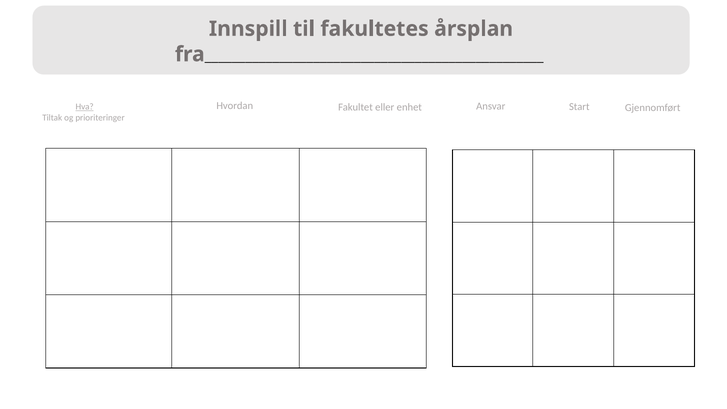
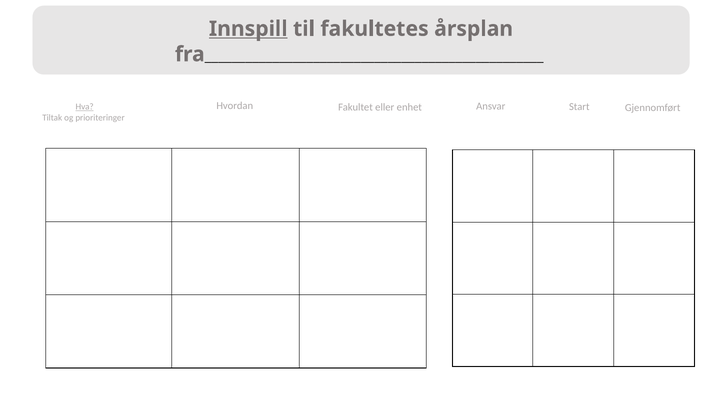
Innspill underline: none -> present
